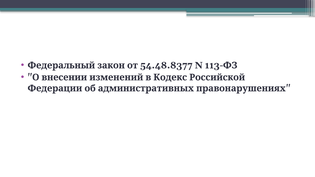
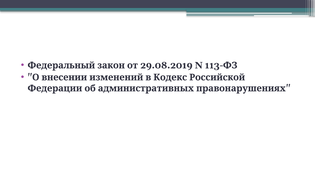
54.48.8377: 54.48.8377 -> 29.08.2019
